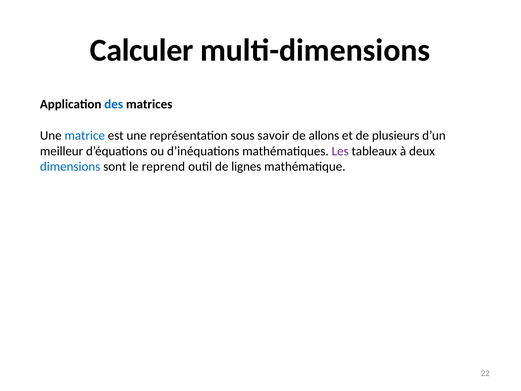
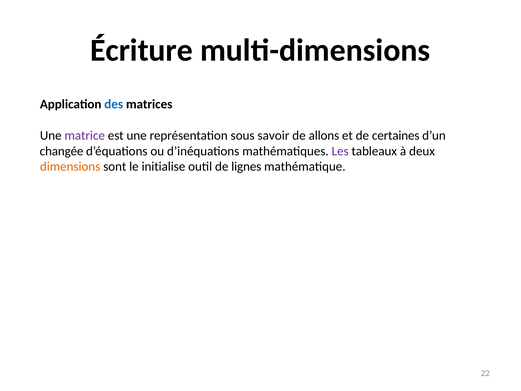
Calculer: Calculer -> Écriture
matrice colour: blue -> purple
plusieurs: plusieurs -> certaines
meilleur: meilleur -> changée
dimensions colour: blue -> orange
reprend: reprend -> initialise
